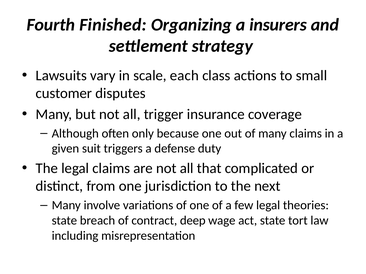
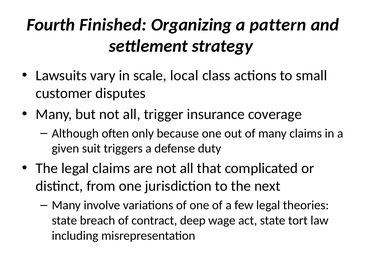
insurers: insurers -> pattern
each: each -> local
